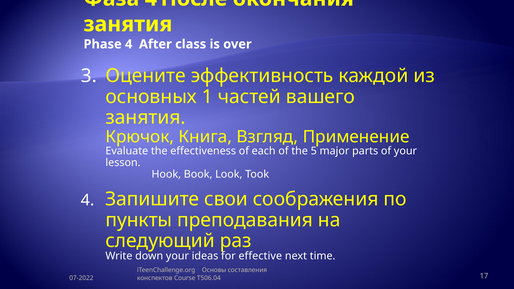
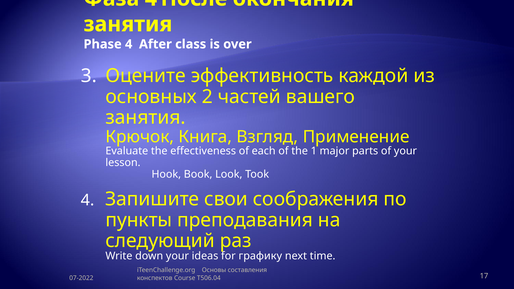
1: 1 -> 2
5: 5 -> 1
effective: effective -> графику
